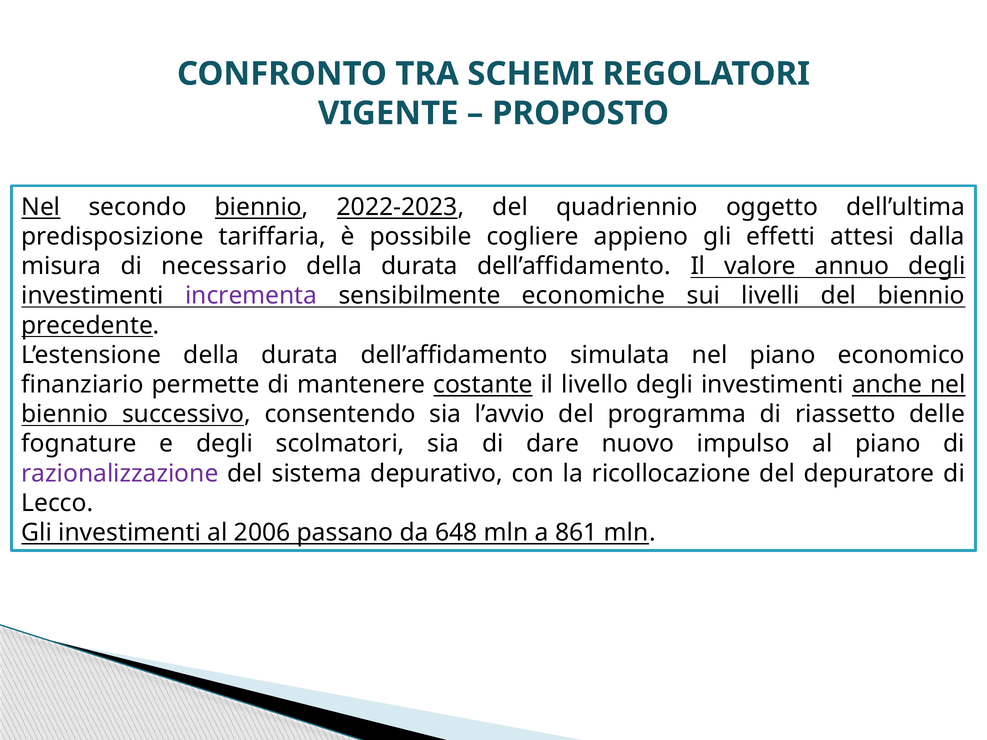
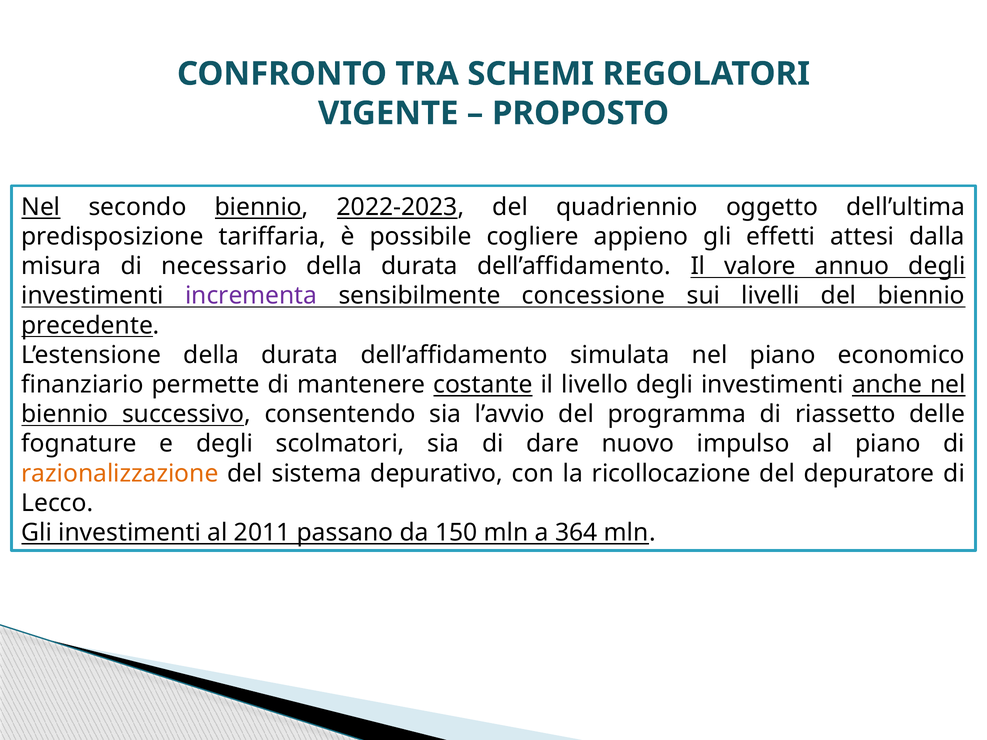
economiche: economiche -> concessione
razionalizzazione colour: purple -> orange
2006: 2006 -> 2011
648: 648 -> 150
861: 861 -> 364
